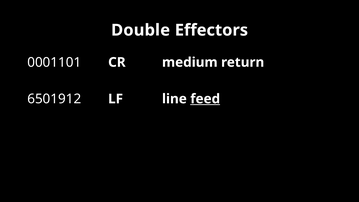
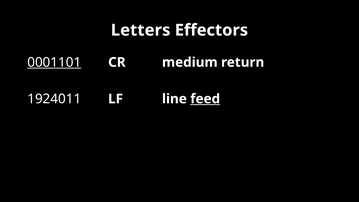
Double: Double -> Letters
0001101 underline: none -> present
6501912: 6501912 -> 1924011
